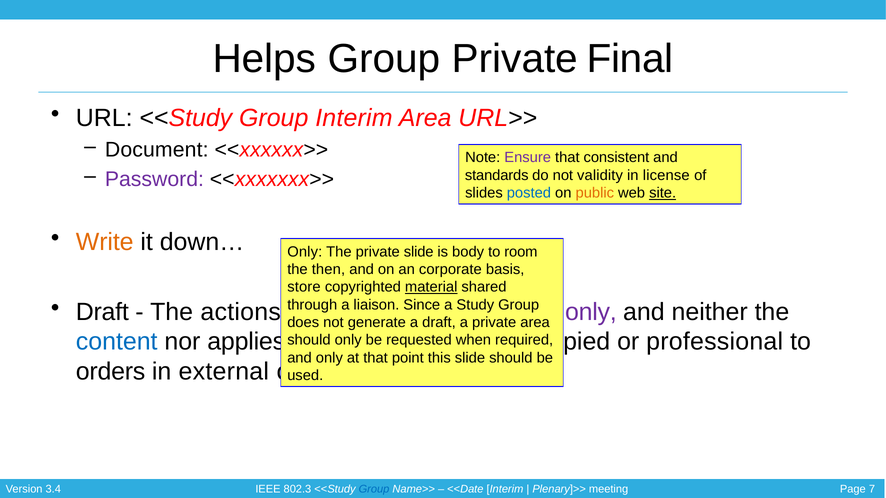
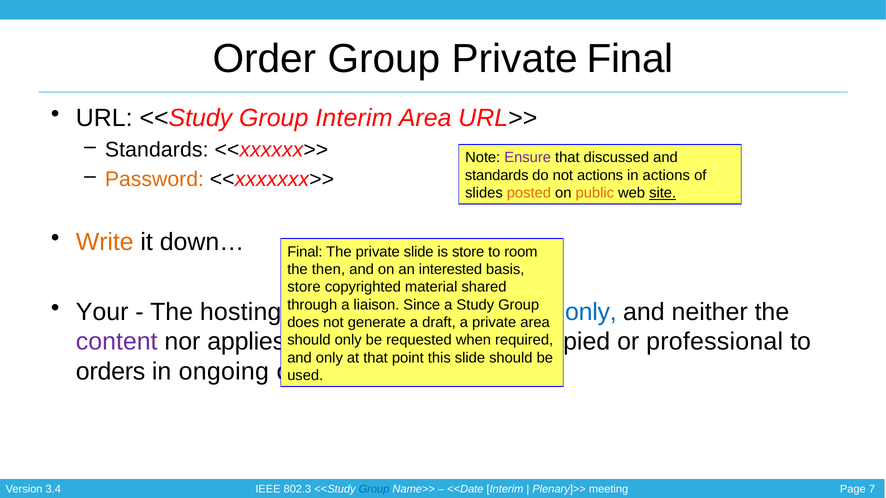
Helps: Helps -> Order
Document at (157, 150): Document -> Standards
consistent: consistent -> discussed
Password colour: purple -> orange
not validity: validity -> actions
in license: license -> actions
posted at (529, 193) colour: blue -> orange
Only at (305, 252): Only -> Final
is body: body -> store
corporate: corporate -> interested
material underline: present -> none
Draft at (102, 312): Draft -> Your
actions: actions -> hosting
only at (591, 312) colour: purple -> blue
content colour: blue -> purple
external: external -> ongoing
